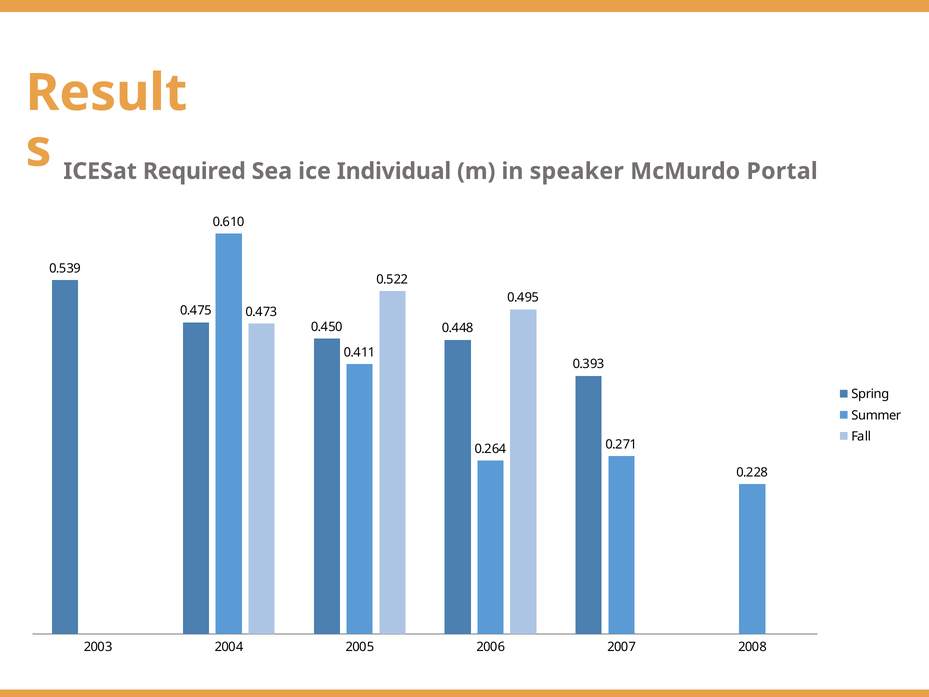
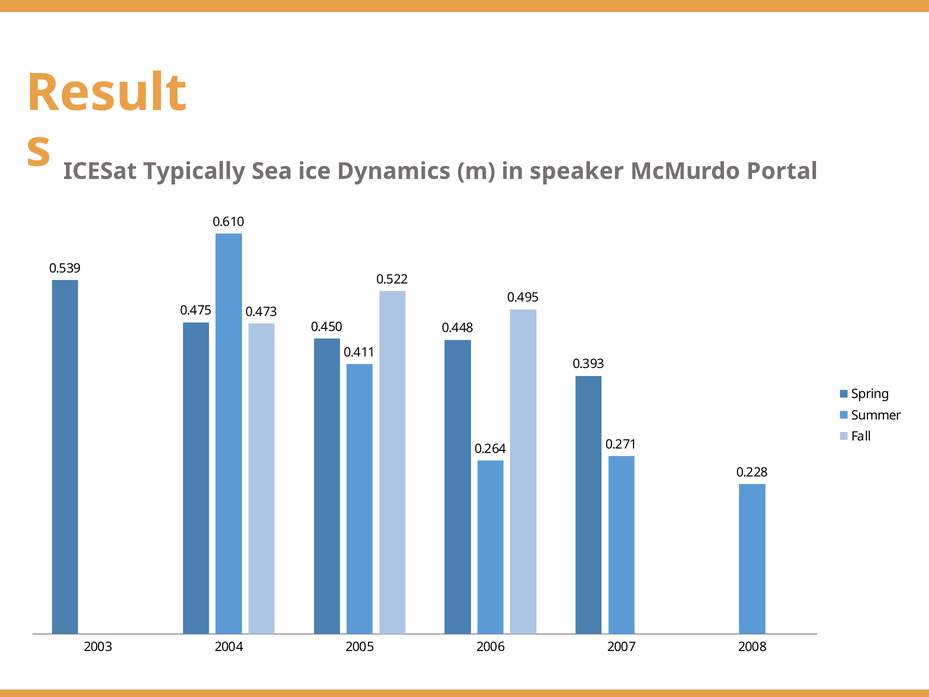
Required: Required -> Typically
Individual: Individual -> Dynamics
